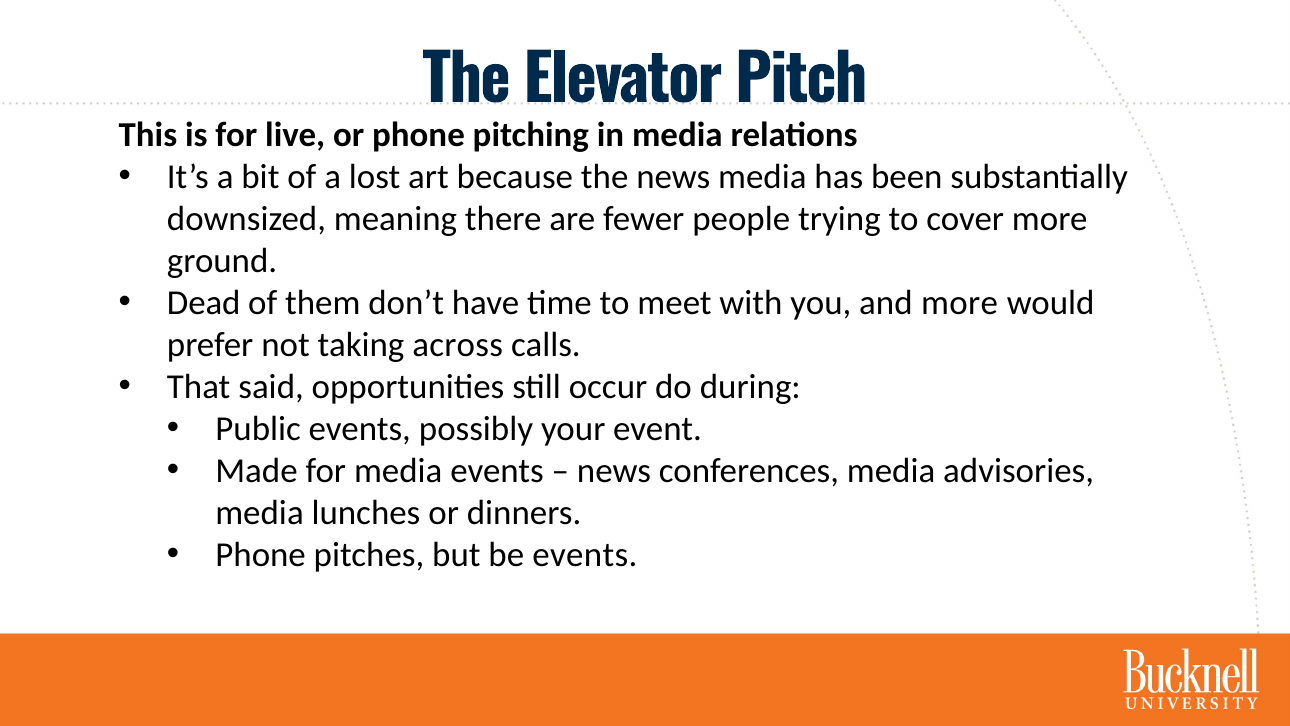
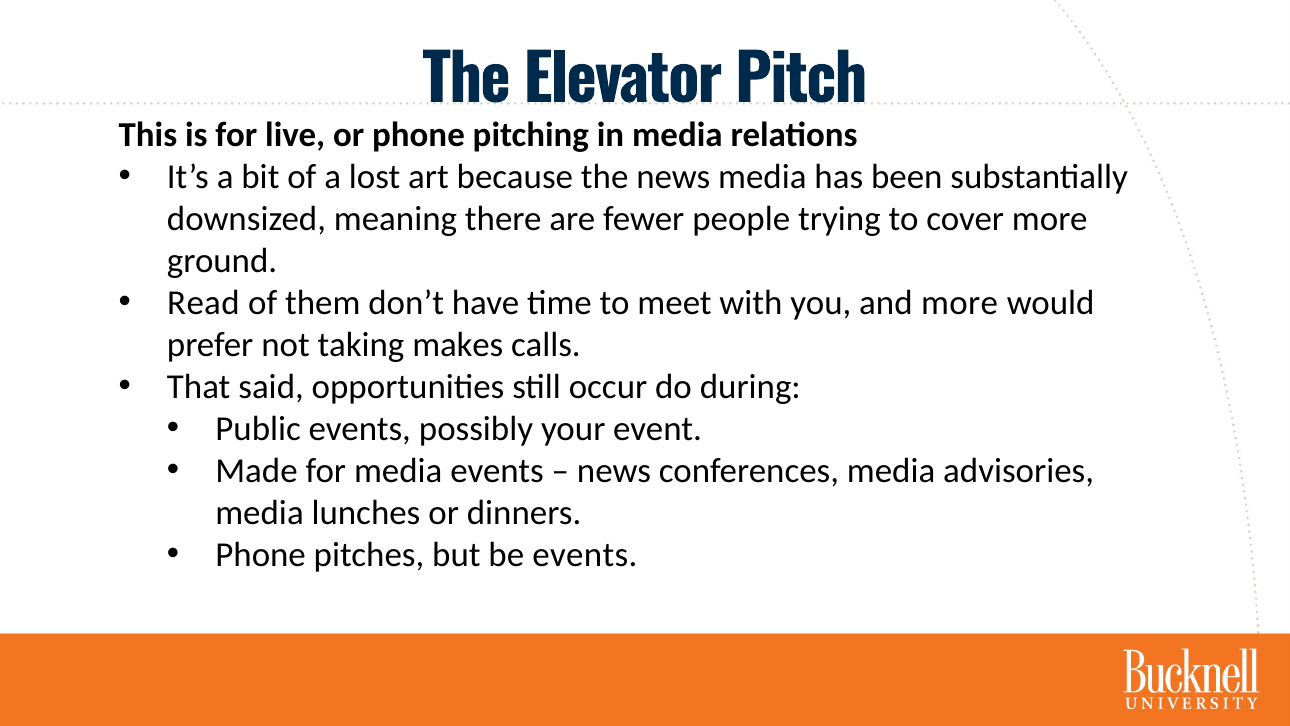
Dead: Dead -> Read
across: across -> makes
